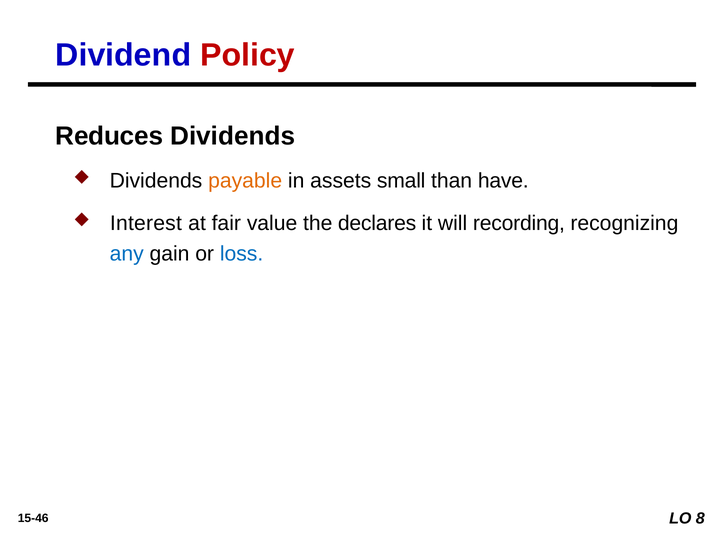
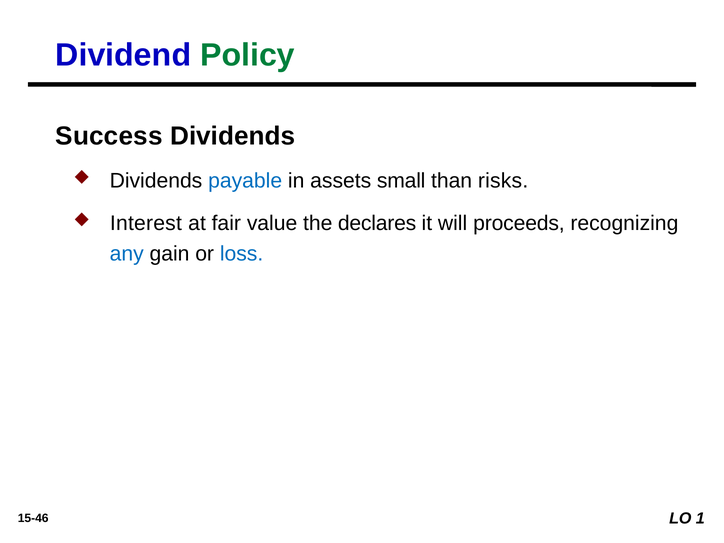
Policy colour: red -> green
Reduces: Reduces -> Success
payable colour: orange -> blue
have: have -> risks
recording: recording -> proceeds
8: 8 -> 1
